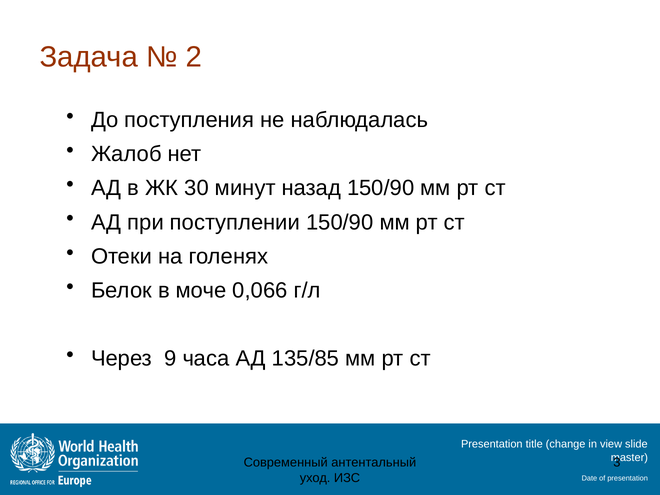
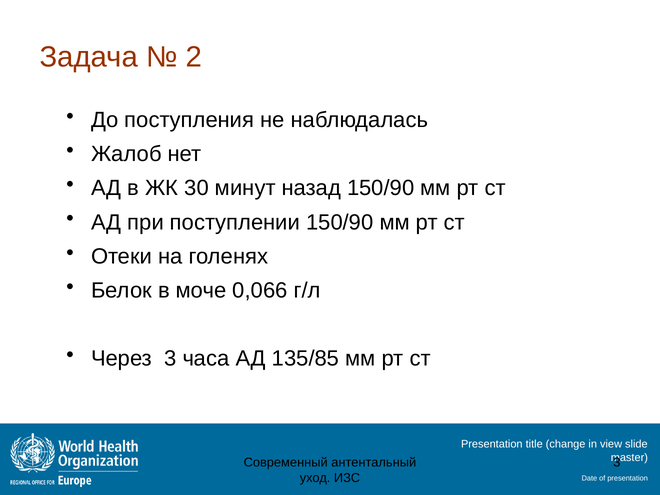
Через 9: 9 -> 3
